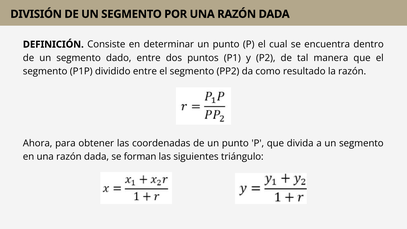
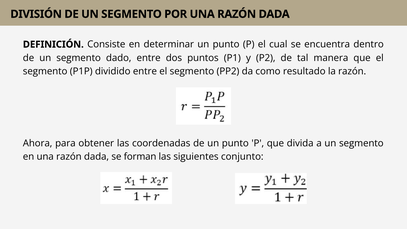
triángulo: triángulo -> conjunto
